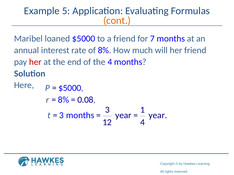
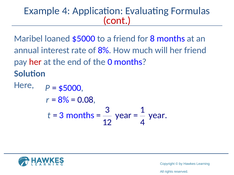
Example 5: 5 -> 4
cont colour: orange -> red
7: 7 -> 8
the 4: 4 -> 0
